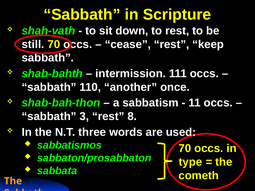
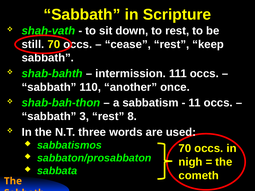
type: type -> nigh
